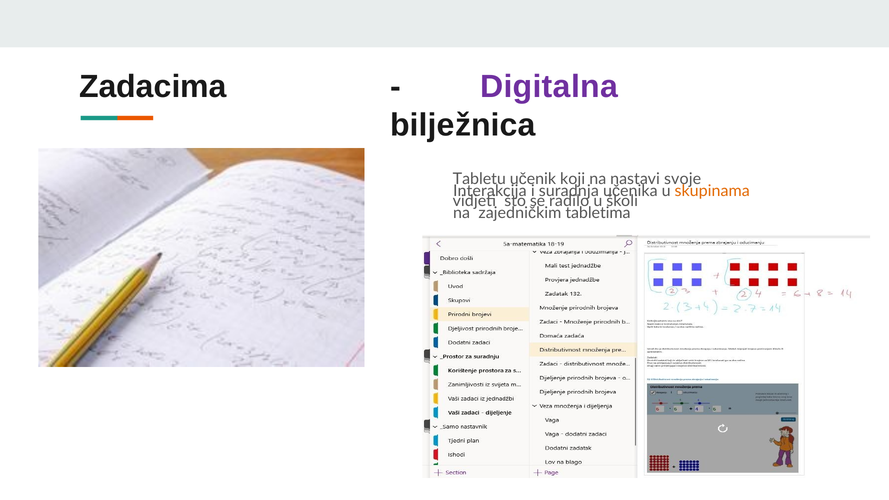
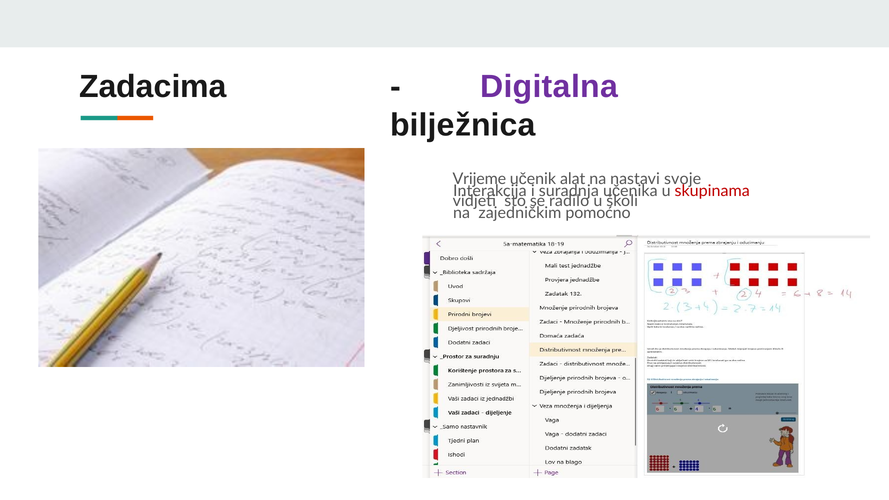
Tabletu: Tabletu -> Vrijeme
koji: koji -> alat
skupinama colour: orange -> red
tabletima: tabletima -> pomoćno
